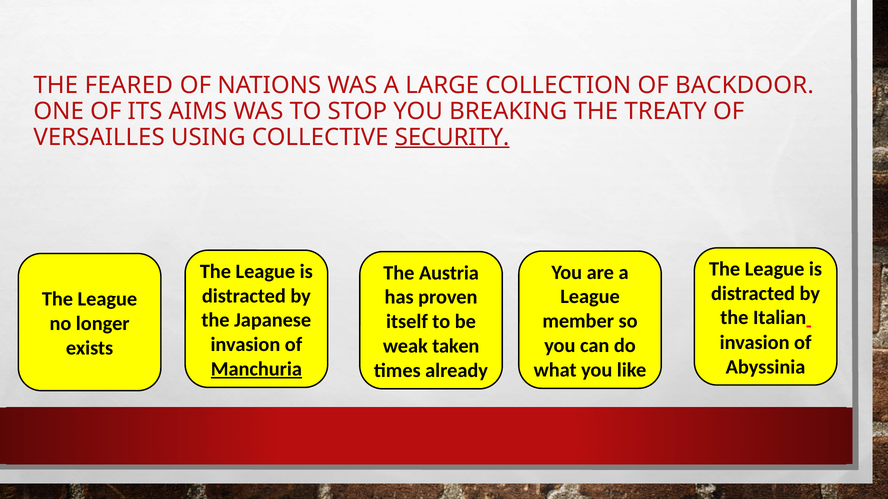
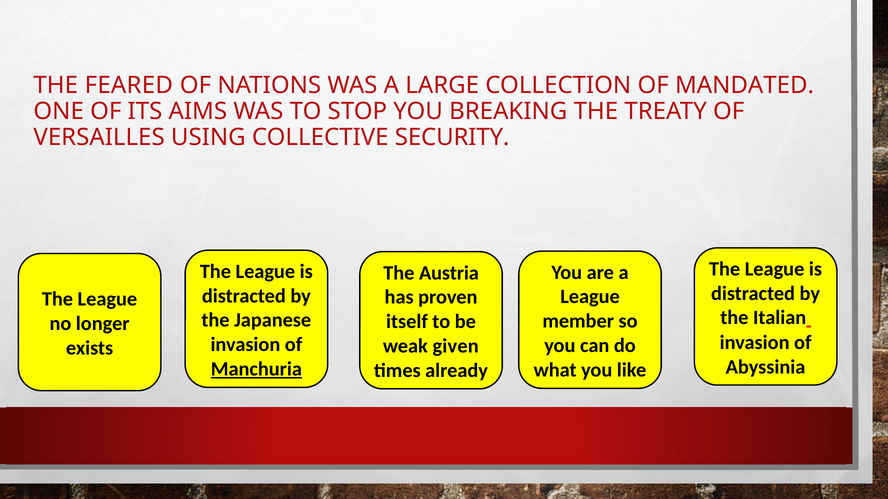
BACKDOOR: BACKDOOR -> MANDATED
SECURITY underline: present -> none
taken: taken -> given
